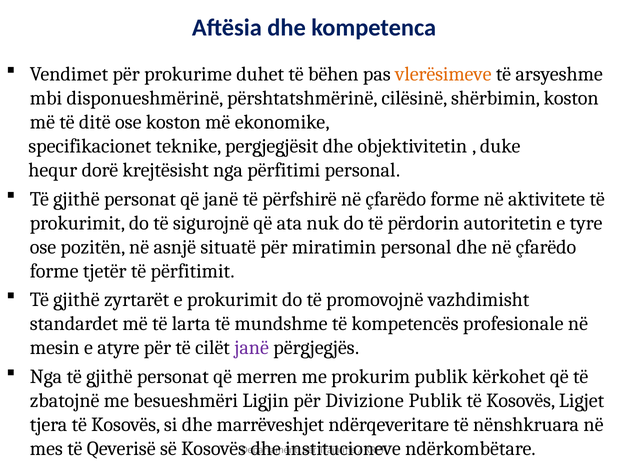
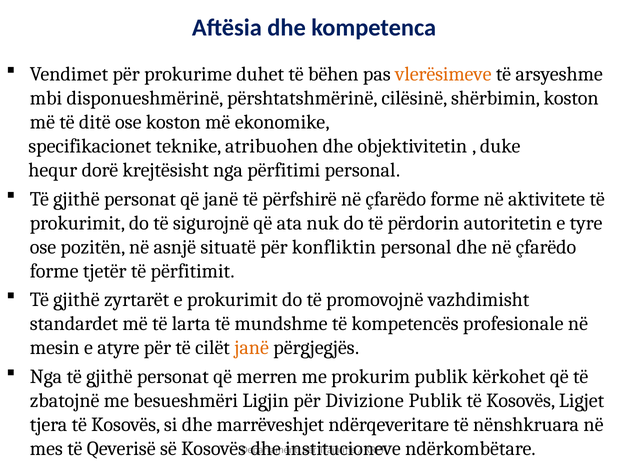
pergjegjësit: pergjegjësit -> atribuohen
miratimin: miratimin -> konfliktin
janë at (252, 348) colour: purple -> orange
